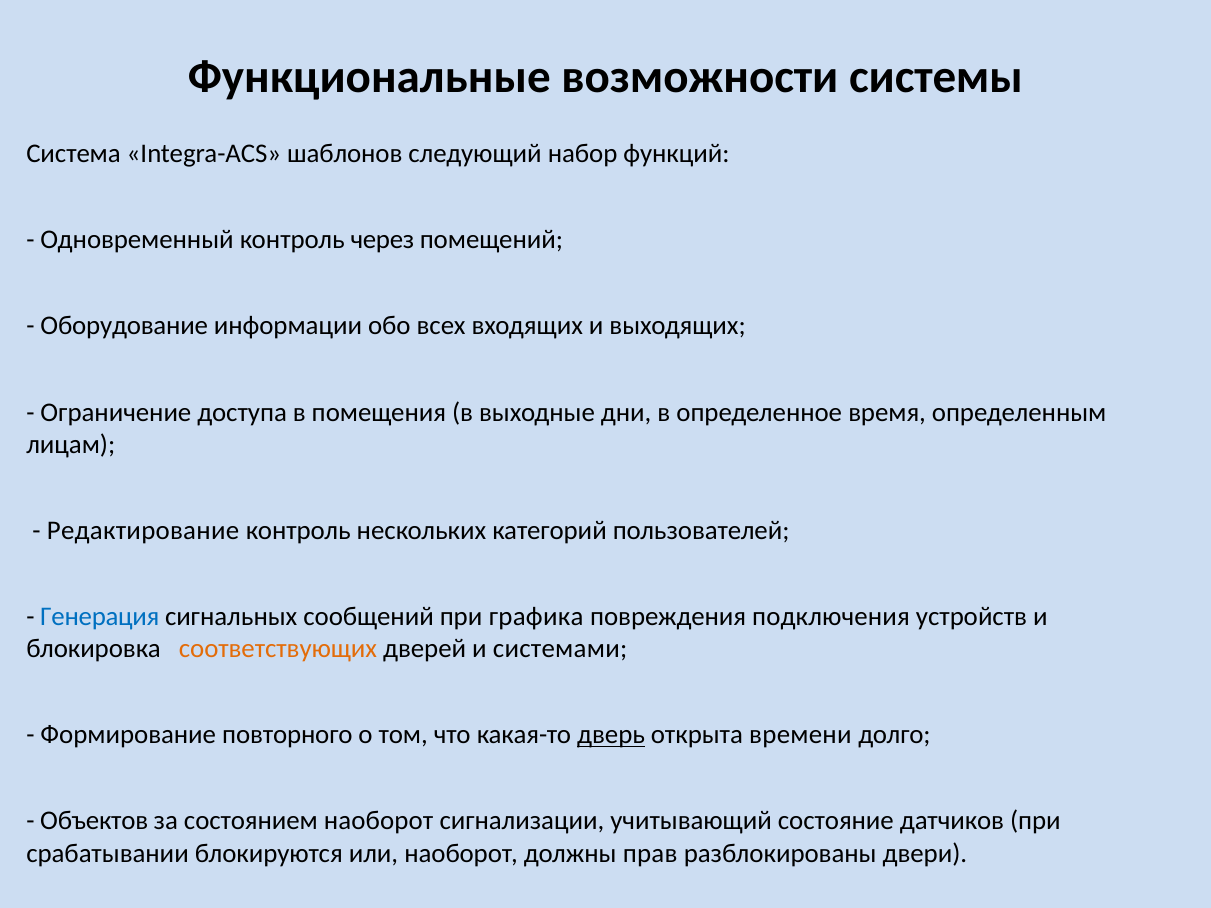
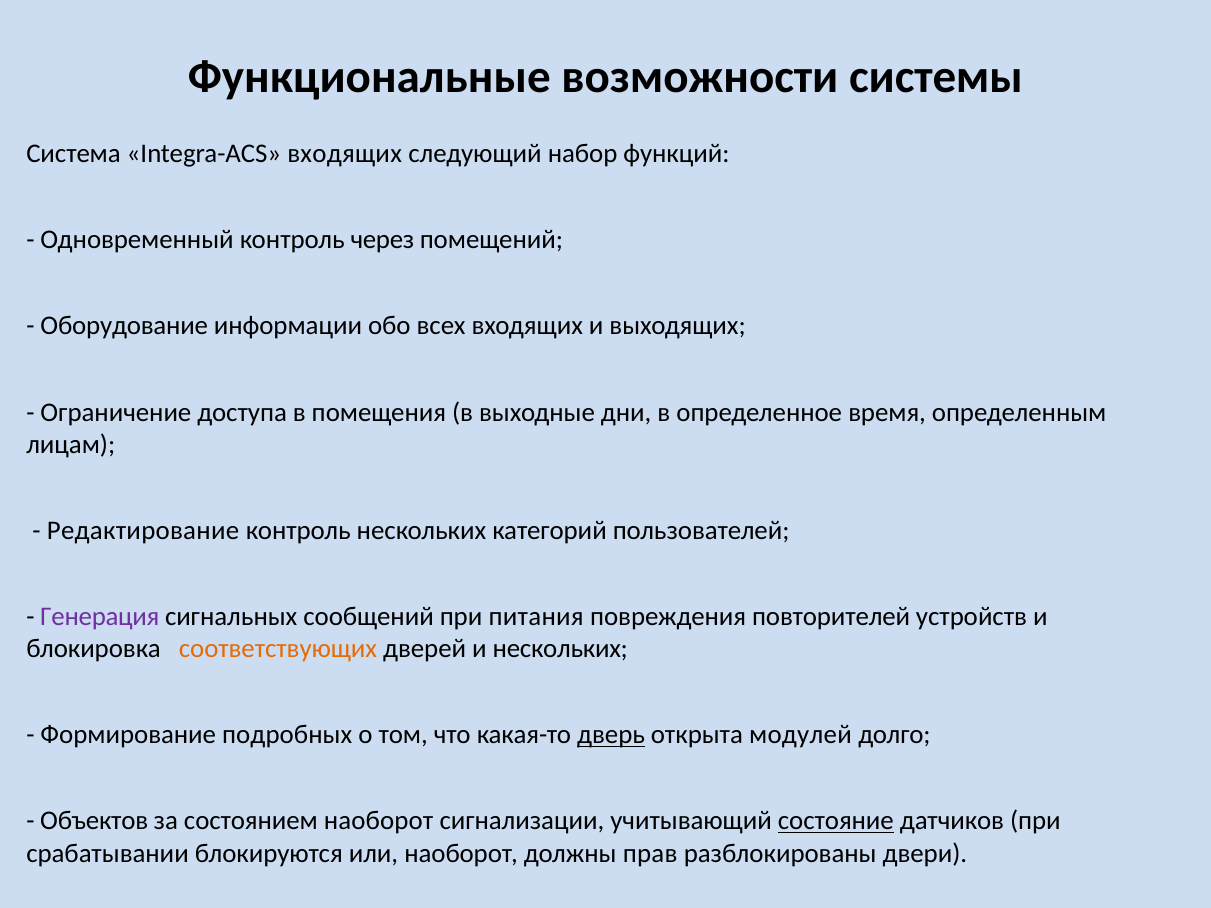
Integra-ACS шаблонов: шаблонов -> входящих
Генерация colour: blue -> purple
графика: графика -> питания
подключения: подключения -> повторителей
и системами: системами -> нескольких
повторного: повторного -> подробных
времени: времени -> модулей
состояние underline: none -> present
